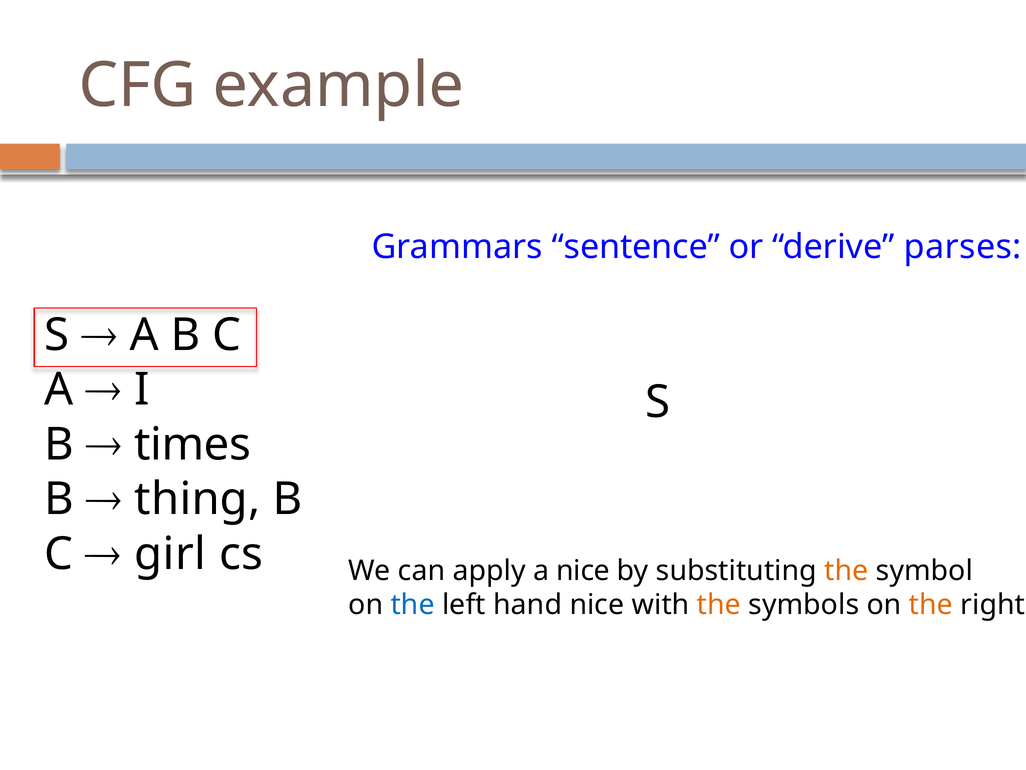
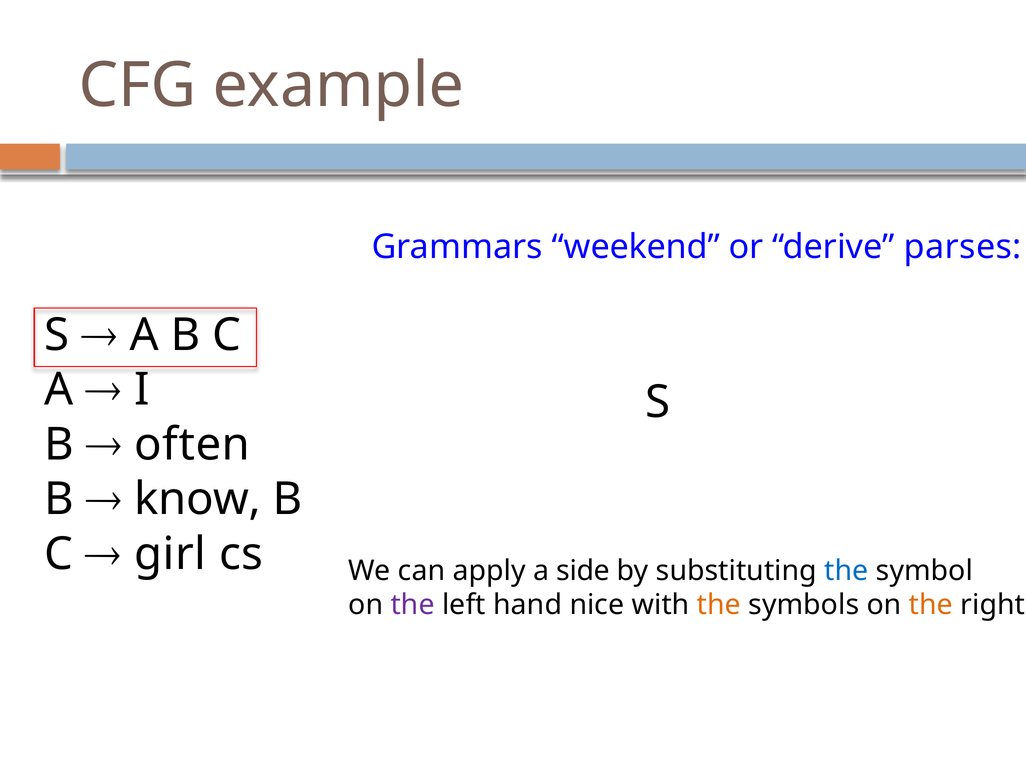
sentence: sentence -> weekend
times: times -> often
thing: thing -> know
a nice: nice -> side
the at (846, 570) colour: orange -> blue
the at (413, 604) colour: blue -> purple
